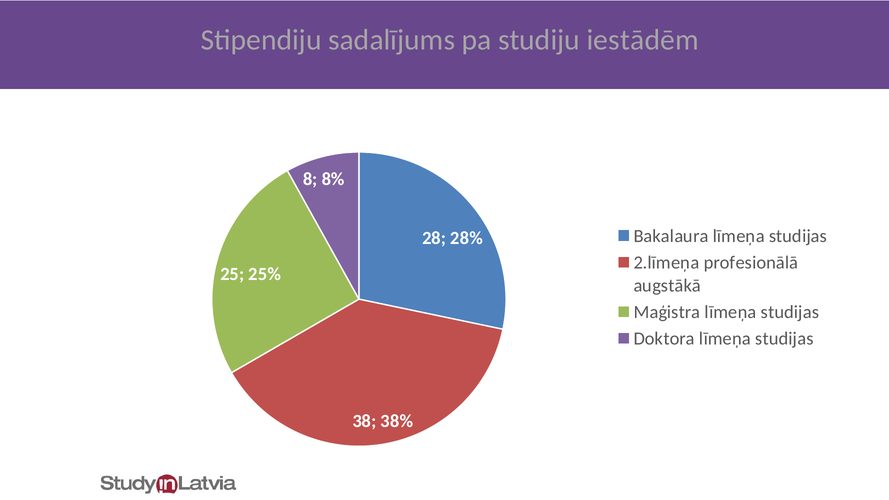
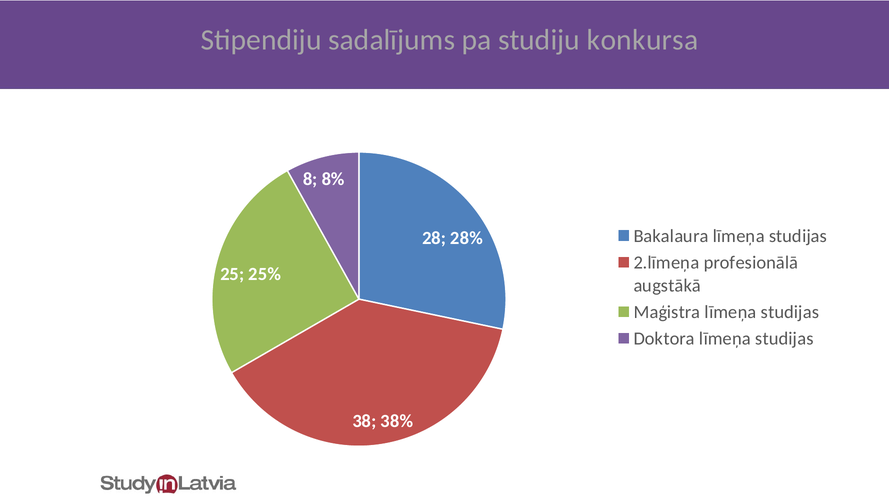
iestādēm: iestādēm -> konkursa
